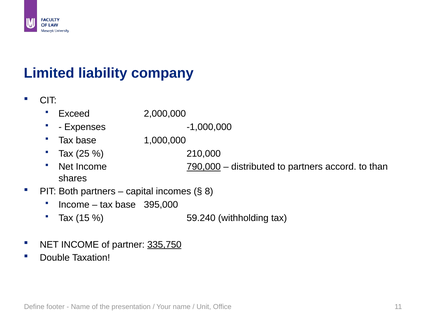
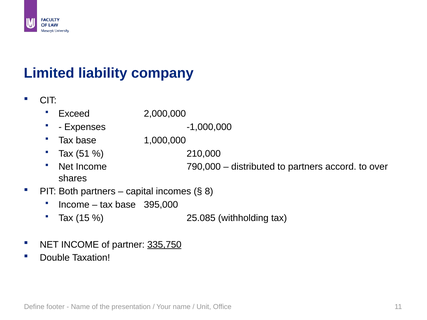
25: 25 -> 51
790,000 underline: present -> none
than: than -> over
59.240: 59.240 -> 25.085
